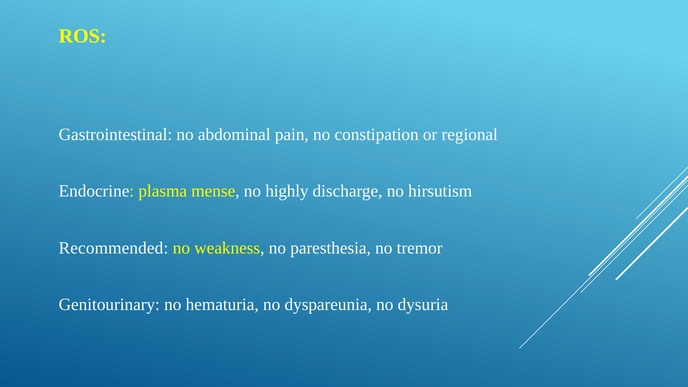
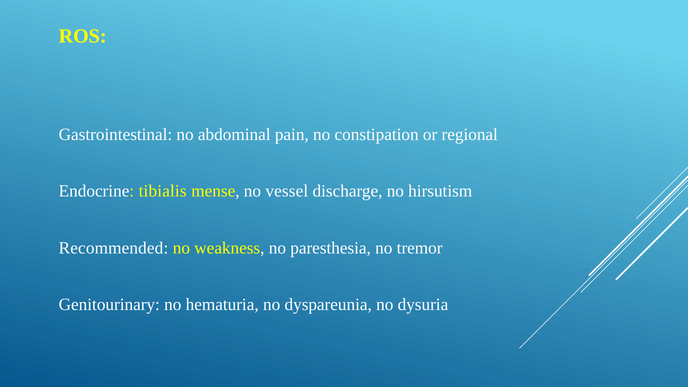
plasma: plasma -> tibialis
highly: highly -> vessel
